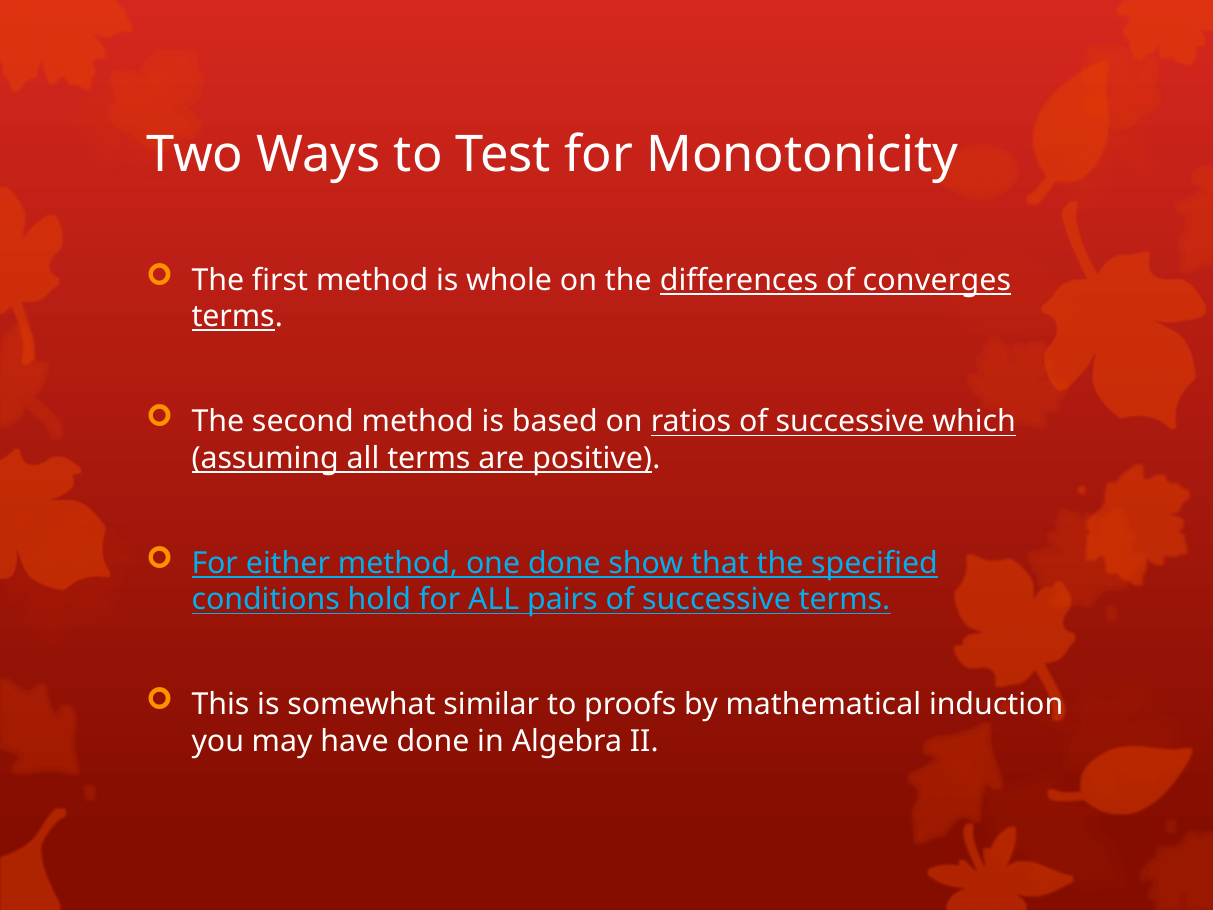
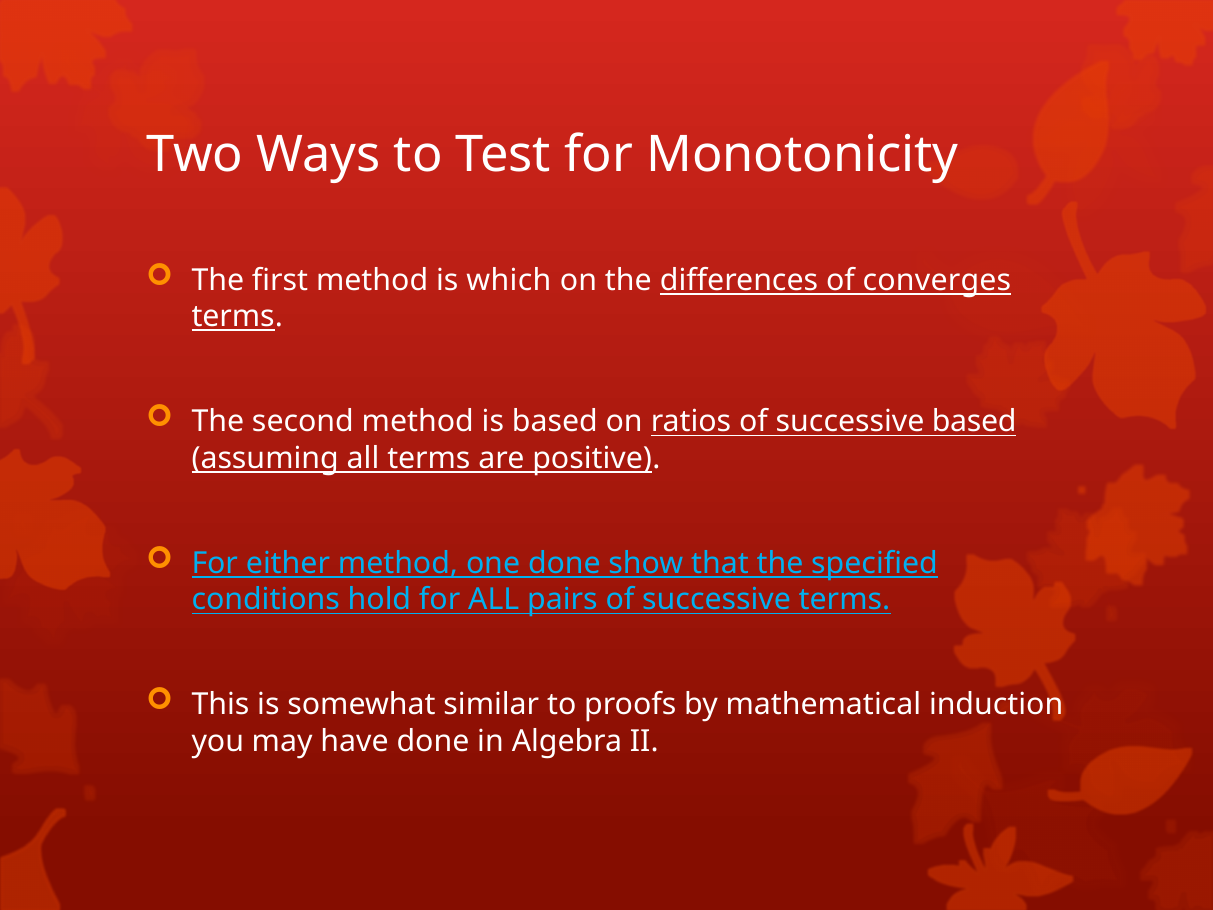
whole: whole -> which
successive which: which -> based
